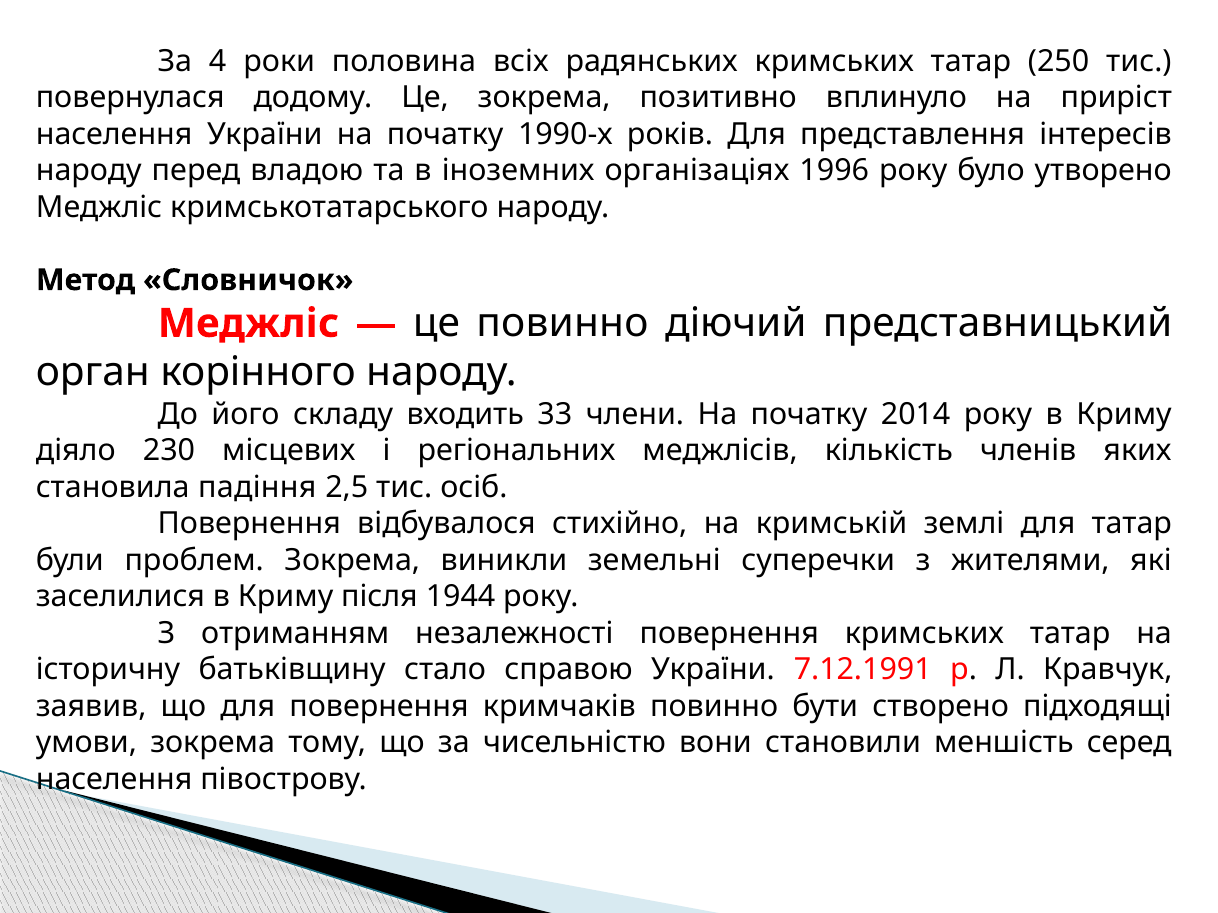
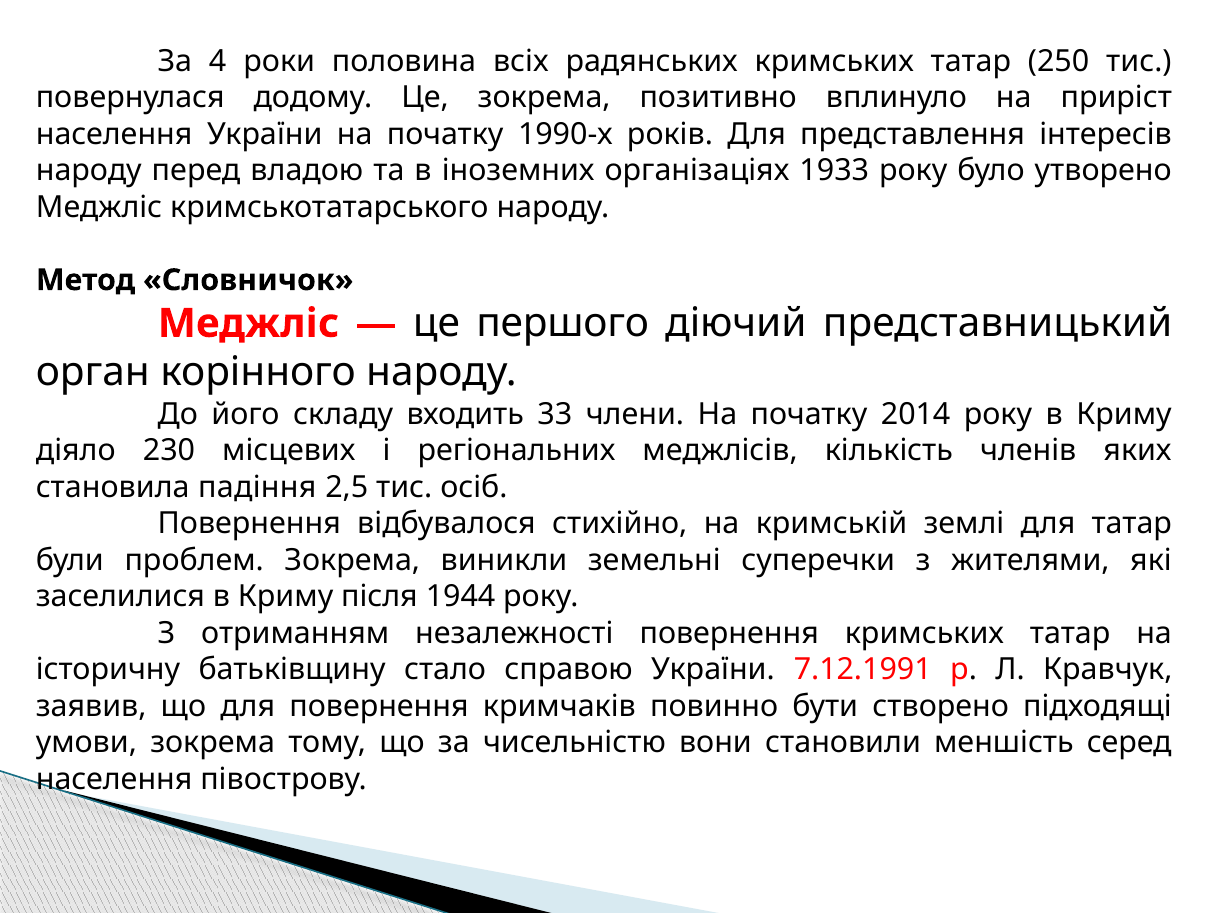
1996: 1996 -> 1933
це повинно: повинно -> першого
